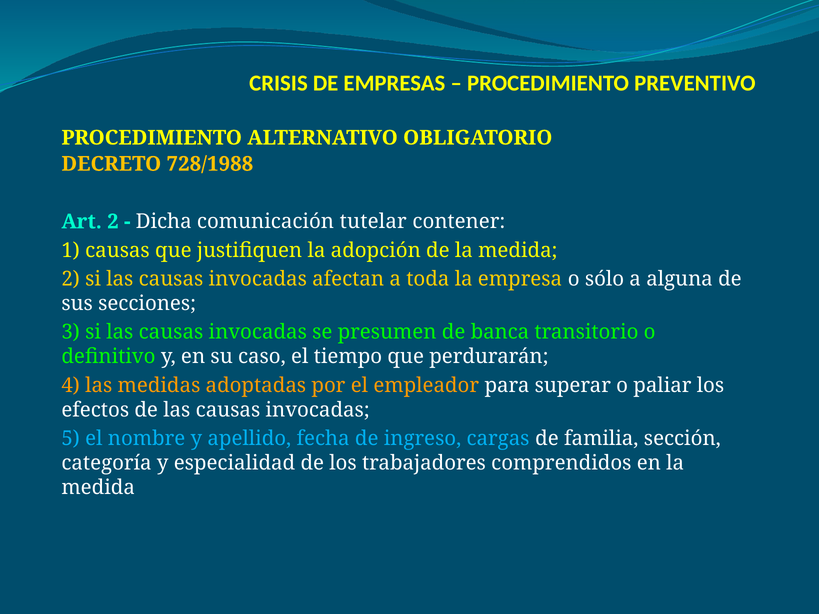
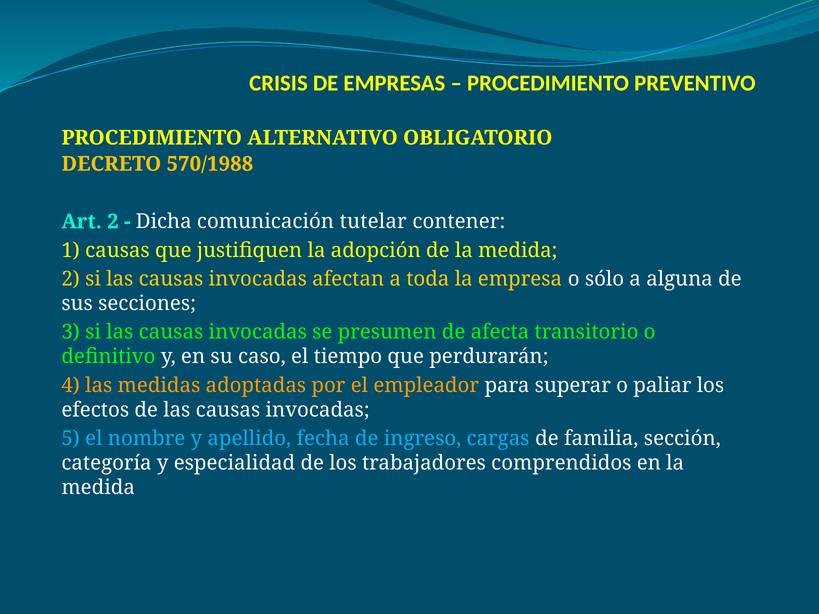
728/1988: 728/1988 -> 570/1988
banca: banca -> afecta
